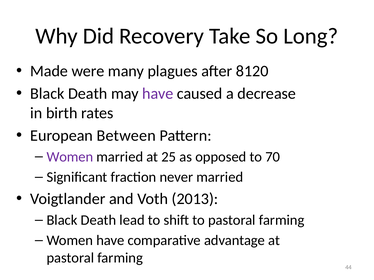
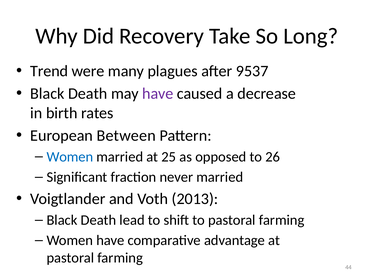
Made: Made -> Trend
8120: 8120 -> 9537
Women at (70, 157) colour: purple -> blue
70: 70 -> 26
